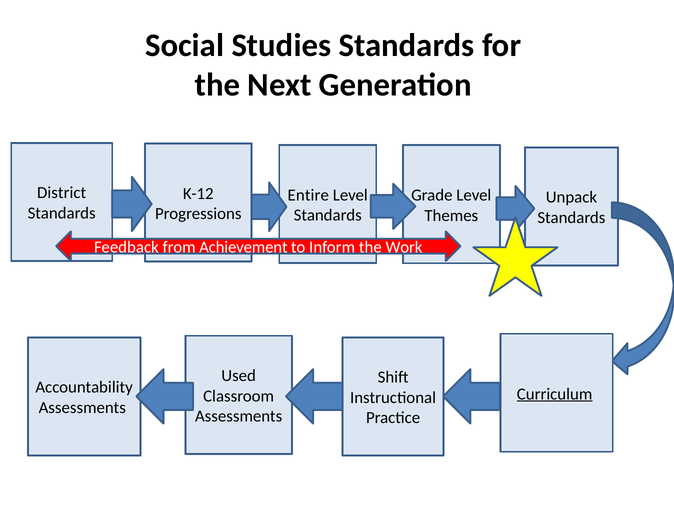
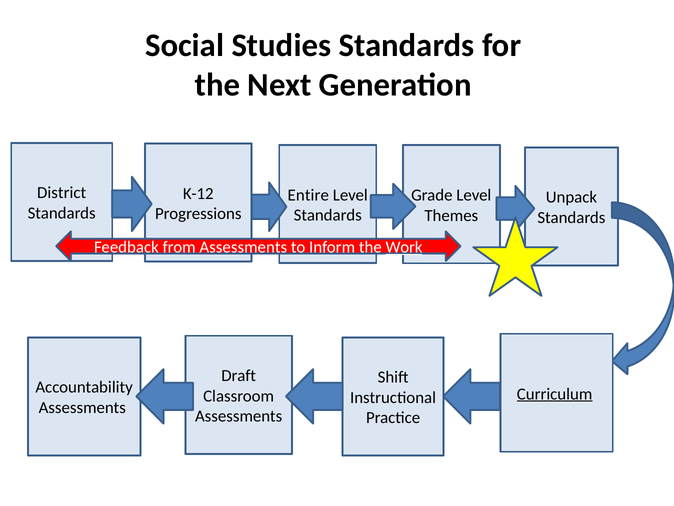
from Achievement: Achievement -> Assessments
Work underline: none -> present
Used: Used -> Draft
